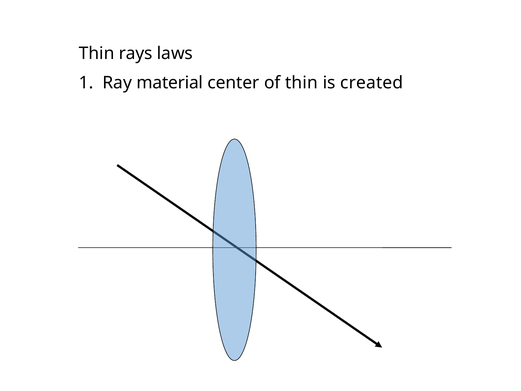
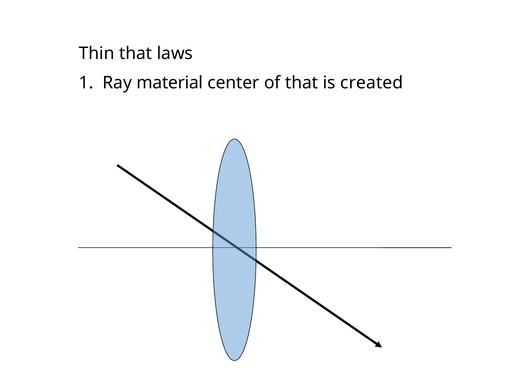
Thin rays: rays -> that
of thin: thin -> that
